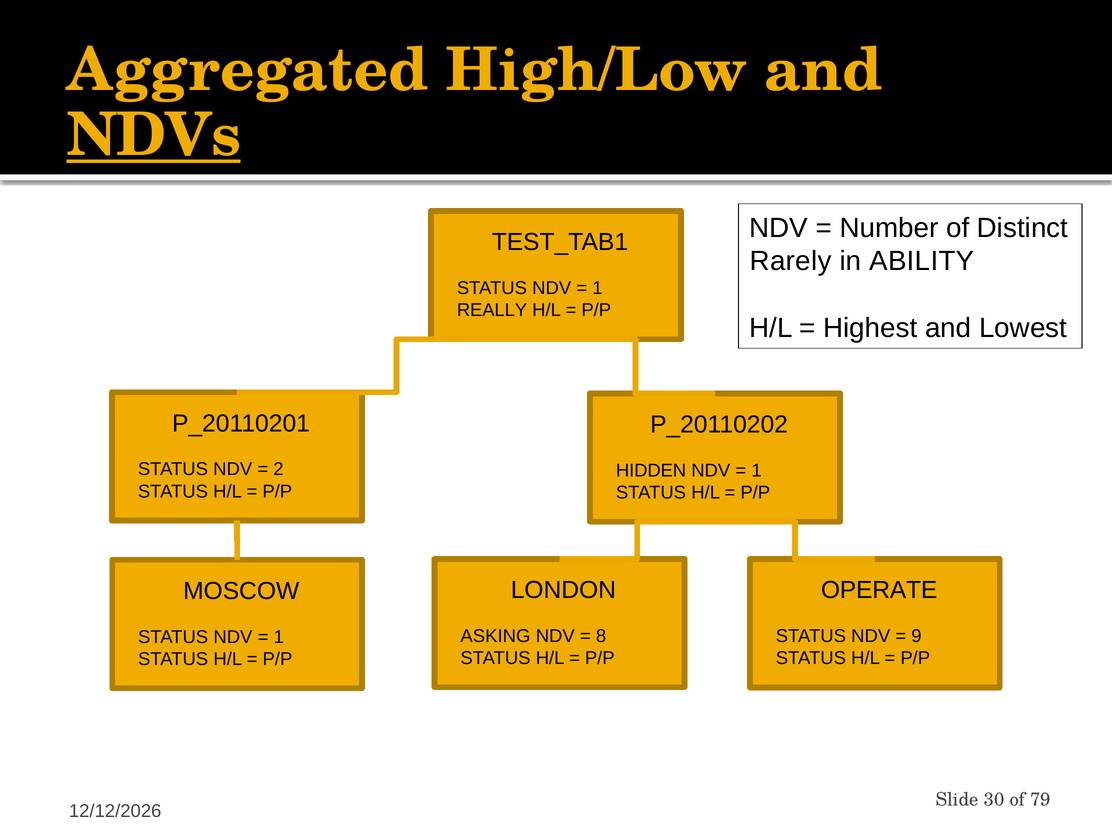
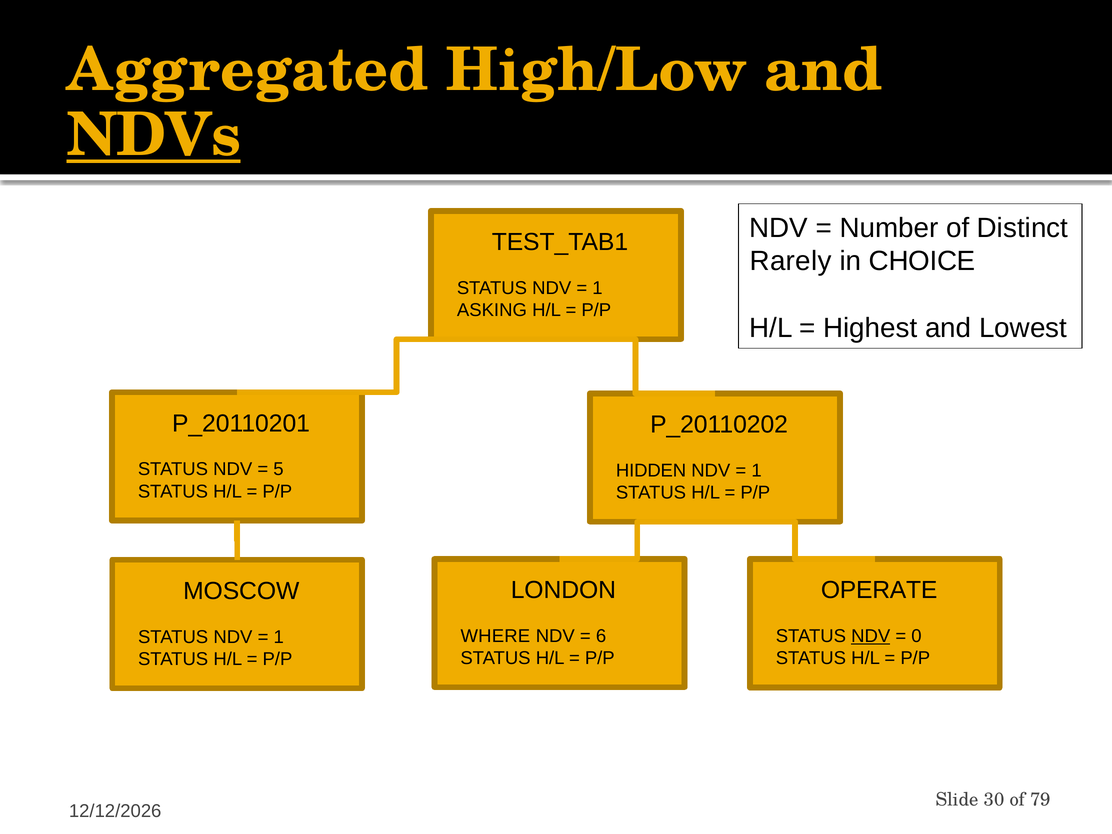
ABILITY: ABILITY -> CHOICE
REALLY: REALLY -> ASKING
2: 2 -> 5
ASKING: ASKING -> WHERE
8: 8 -> 6
NDV at (871, 636) underline: none -> present
9: 9 -> 0
